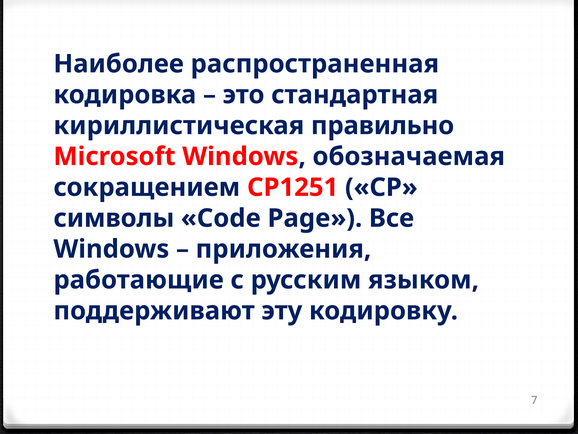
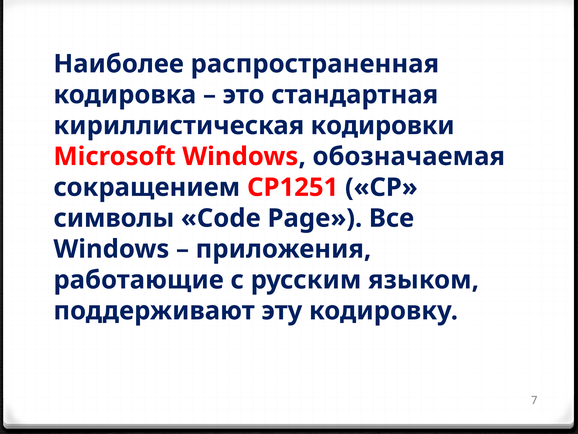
правильно: правильно -> кодировки
